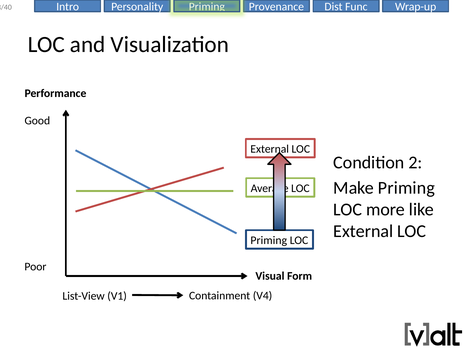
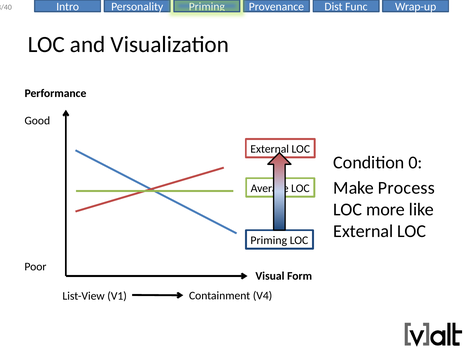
2: 2 -> 0
Make Priming: Priming -> Process
